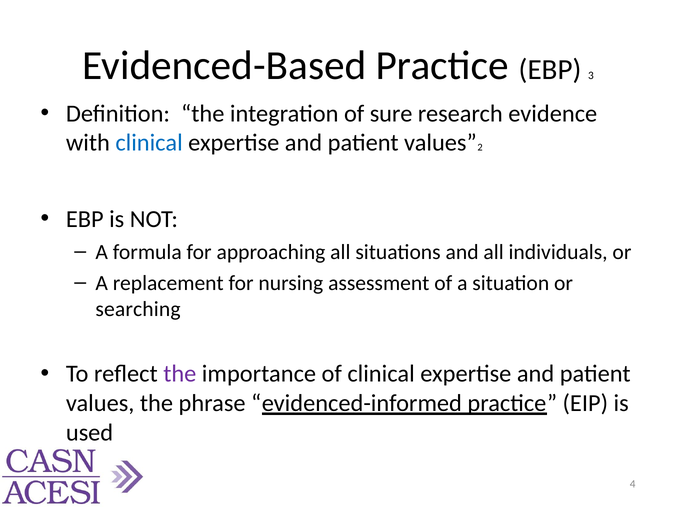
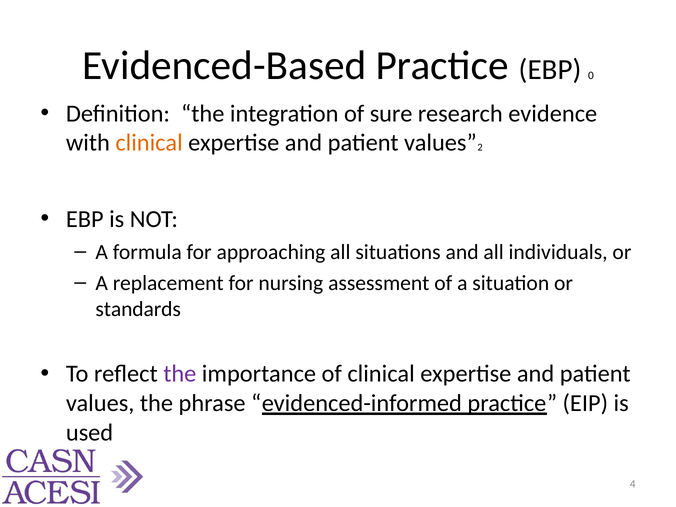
3: 3 -> 0
clinical at (149, 143) colour: blue -> orange
searching: searching -> standards
